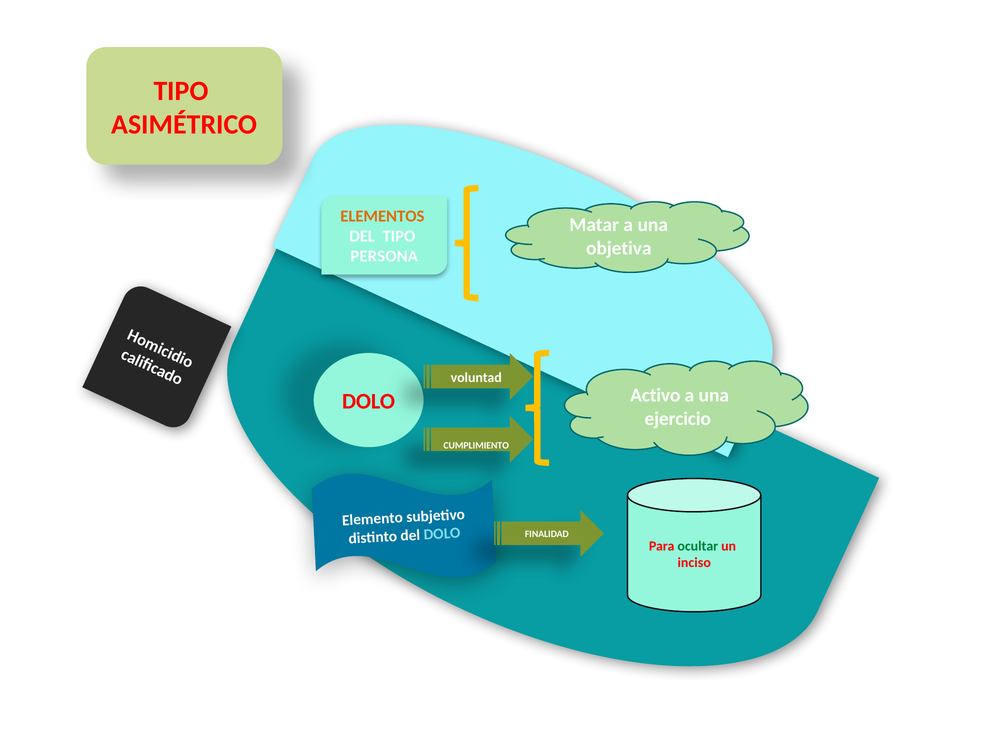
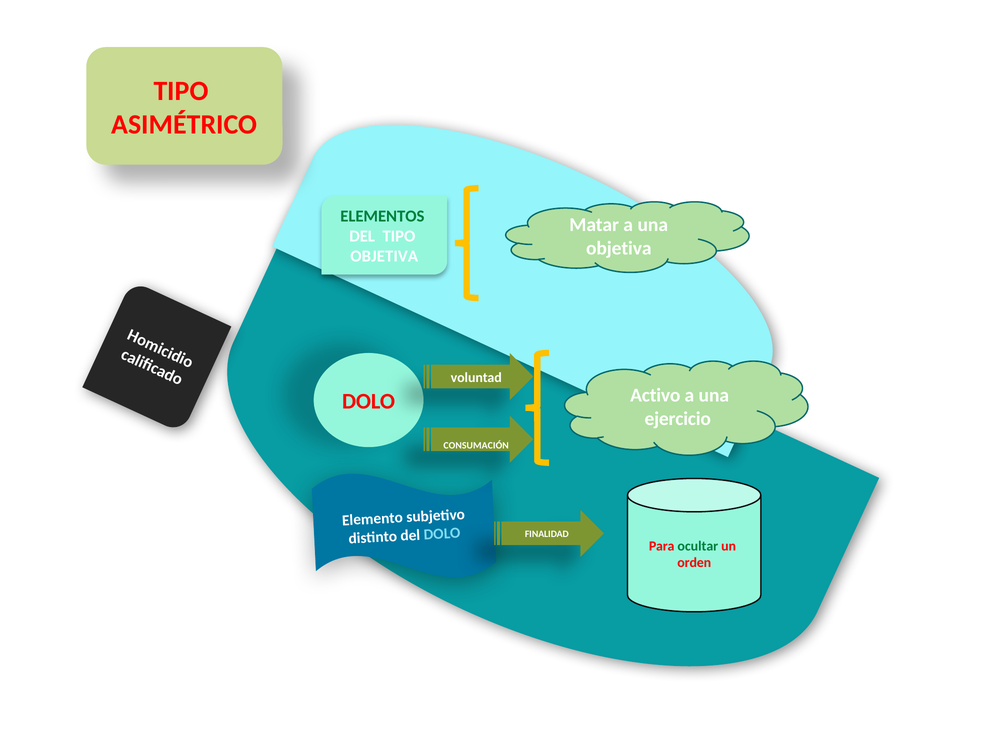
ELEMENTOS colour: orange -> green
PERSONA at (384, 256): PERSONA -> OBJETIVA
CUMPLIMIENTO: CUMPLIMIENTO -> CONSUMACIÓN
inciso: inciso -> orden
